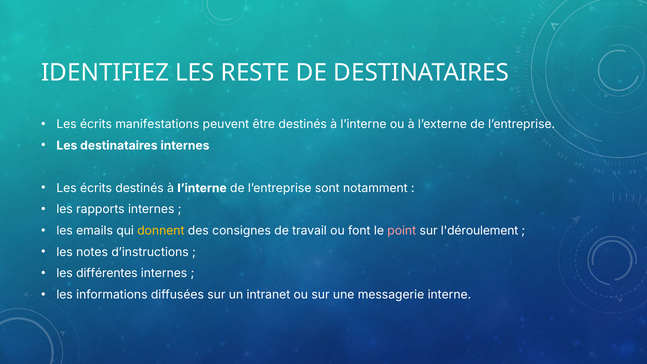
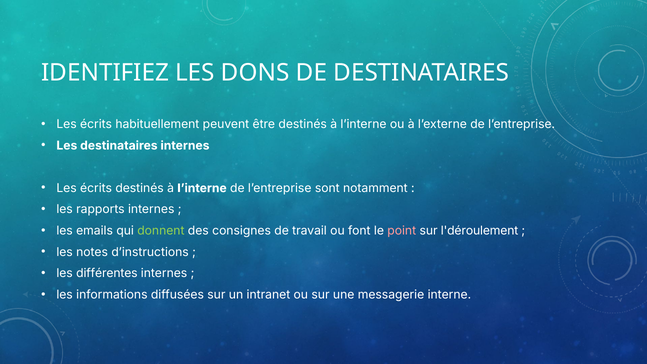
RESTE: RESTE -> DONS
manifestations: manifestations -> habituellement
donnent colour: yellow -> light green
